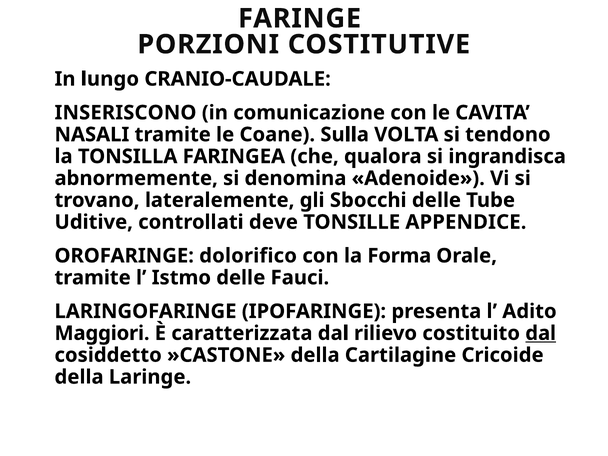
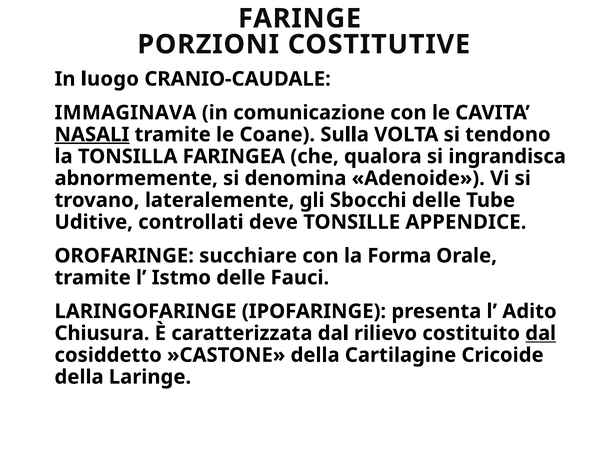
lungo: lungo -> luogo
INSERISCONO: INSERISCONO -> IMMAGINAVA
NASALI underline: none -> present
dolorifico: dolorifico -> succhiare
Maggiori: Maggiori -> Chiusura
